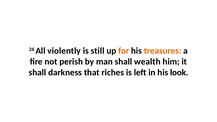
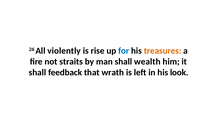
still: still -> rise
for colour: orange -> blue
perish: perish -> straits
darkness: darkness -> feedback
riches: riches -> wrath
